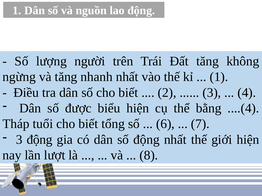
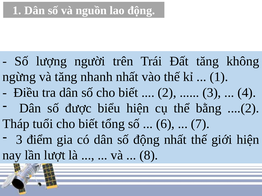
....(4: ....(4 -> ....(2
3 động: động -> điểm
